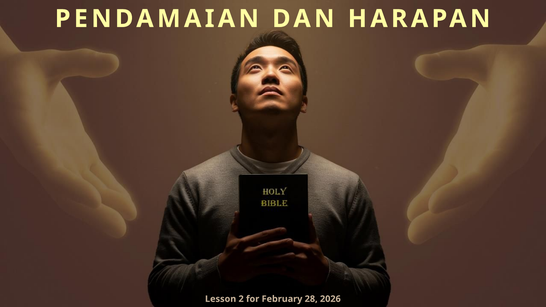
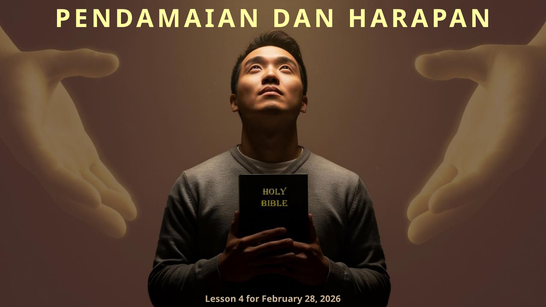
2: 2 -> 4
